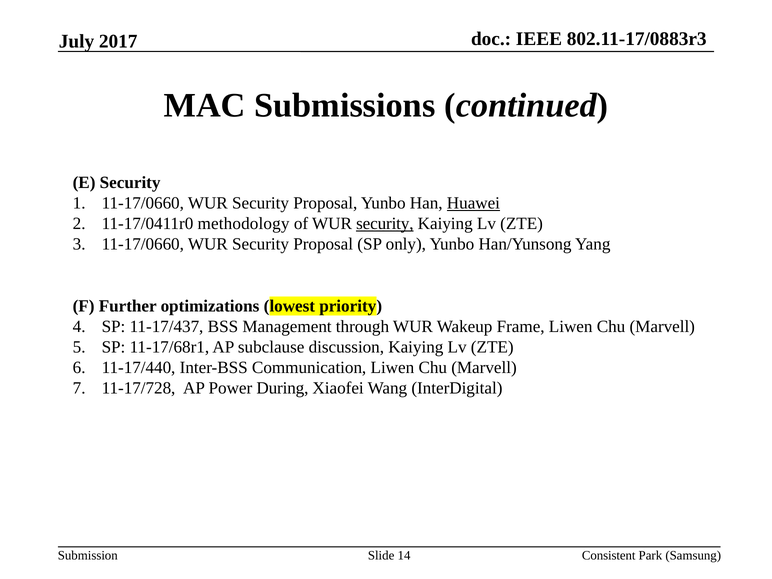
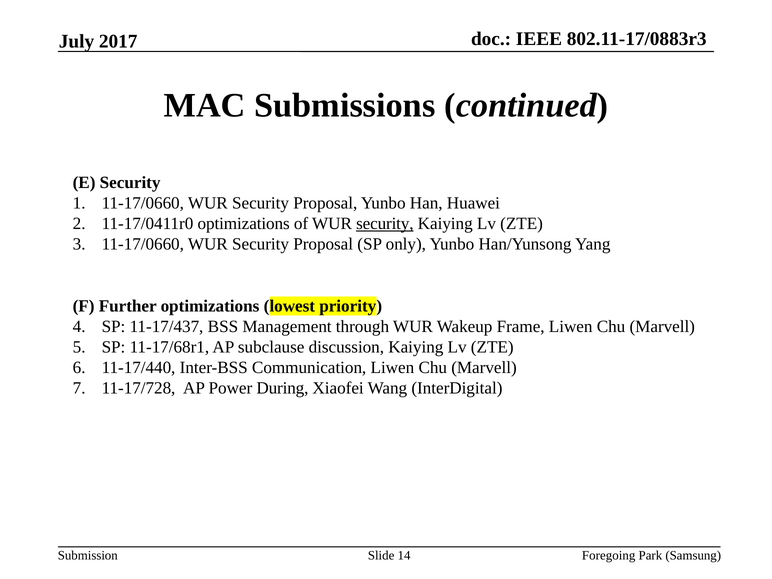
Huawei underline: present -> none
11-17/0411r0 methodology: methodology -> optimizations
Consistent: Consistent -> Foregoing
